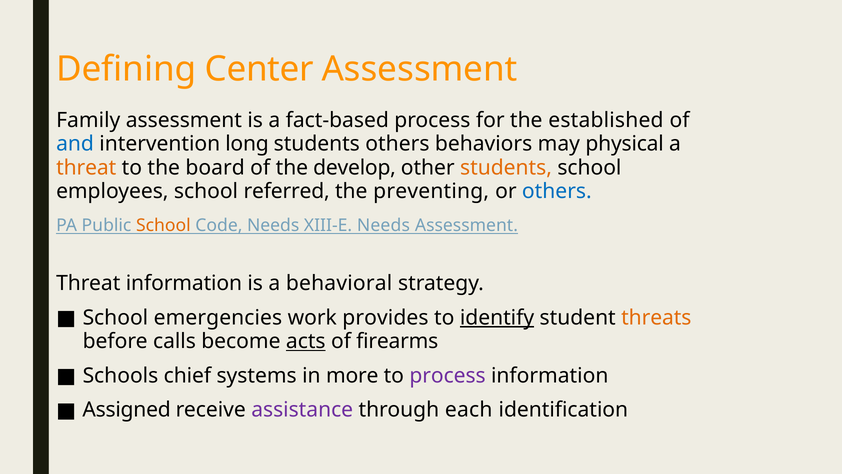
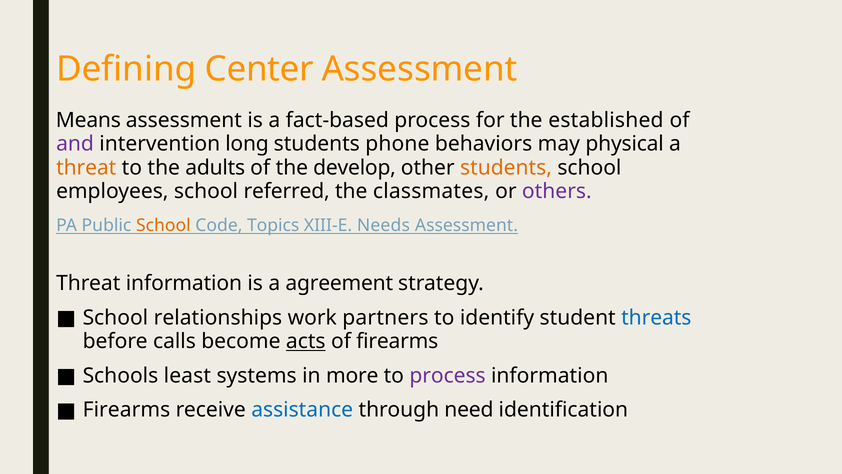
Family: Family -> Means
and colour: blue -> purple
students others: others -> phone
board: board -> adults
preventing: preventing -> classmates
others at (557, 191) colour: blue -> purple
Code Needs: Needs -> Topics
behavioral: behavioral -> agreement
emergencies: emergencies -> relationships
provides: provides -> partners
identify underline: present -> none
threats colour: orange -> blue
chief: chief -> least
Assigned at (127, 410): Assigned -> Firearms
assistance colour: purple -> blue
each: each -> need
